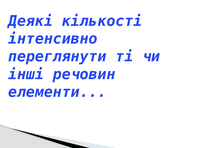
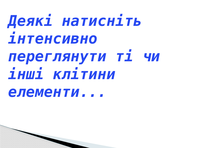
кількості: кількості -> натисніть
речовин: речовин -> клітини
